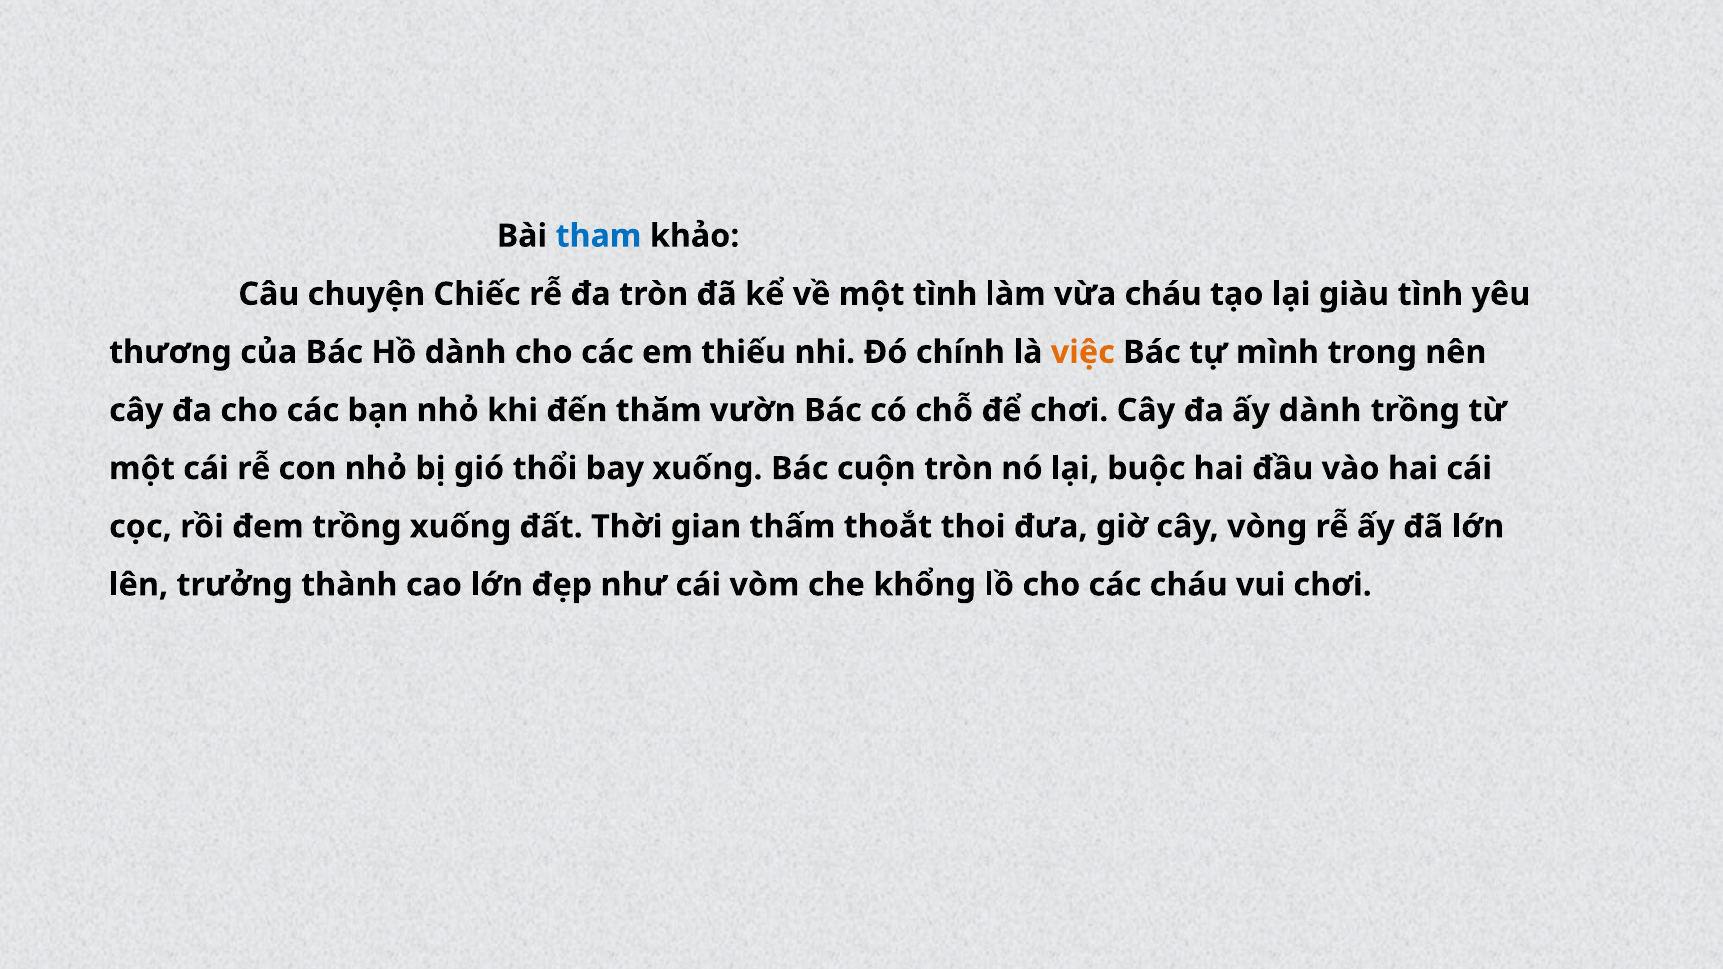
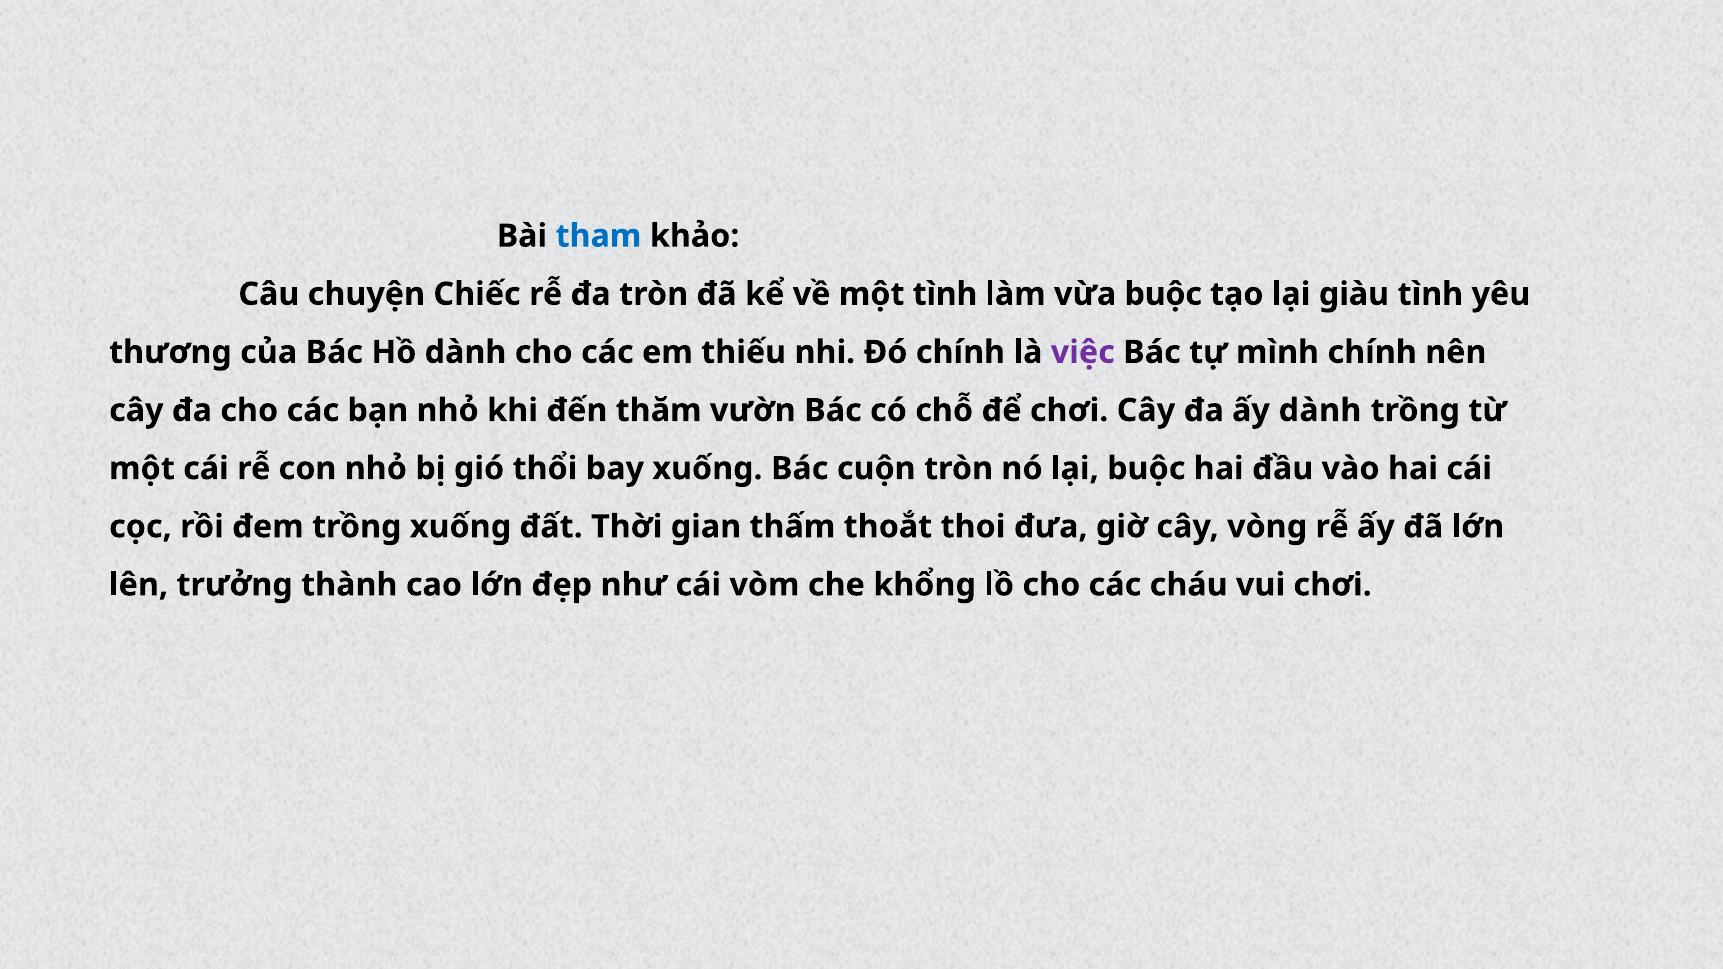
vừa cháu: cháu -> buộc
việc colour: orange -> purple
mình trong: trong -> chính
